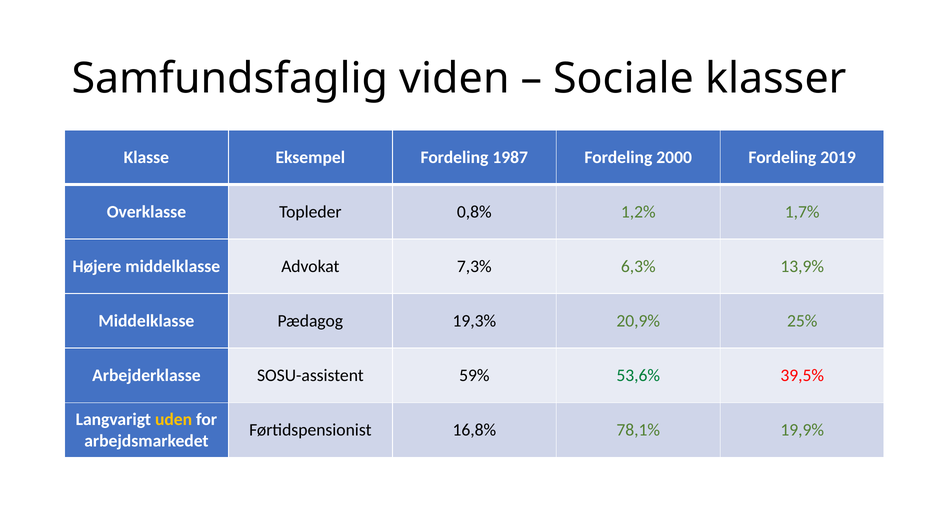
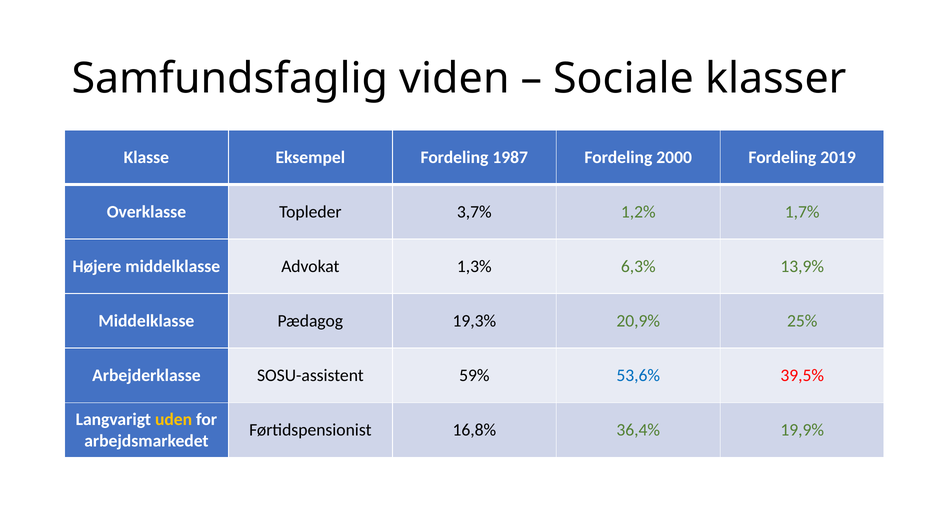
0,8%: 0,8% -> 3,7%
7,3%: 7,3% -> 1,3%
53,6% colour: green -> blue
78,1%: 78,1% -> 36,4%
